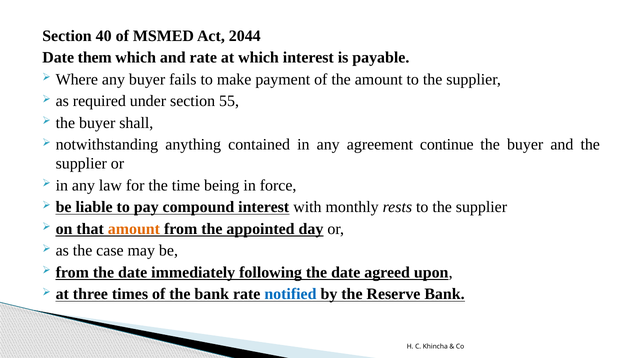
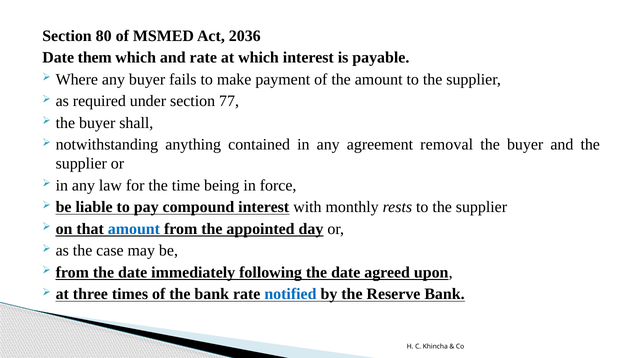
40: 40 -> 80
2044: 2044 -> 2036
55: 55 -> 77
continue: continue -> removal
amount at (134, 229) colour: orange -> blue
